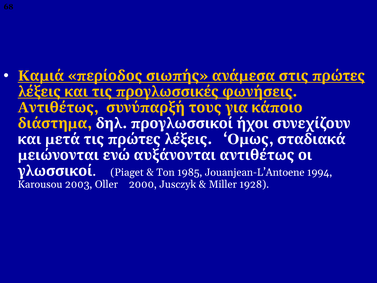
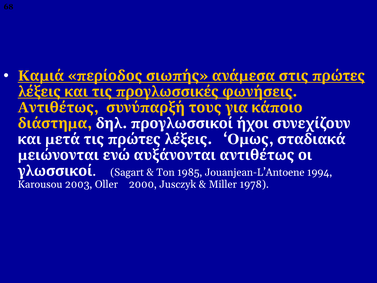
Piaget: Piaget -> Sagart
1928: 1928 -> 1978
